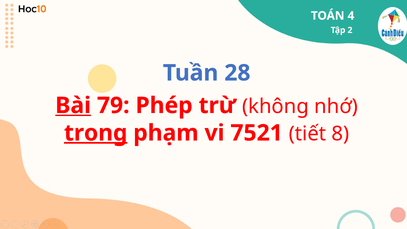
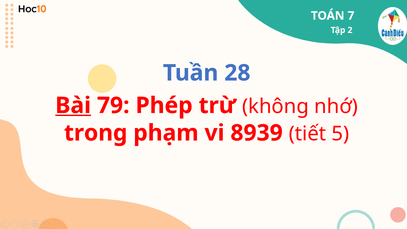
4: 4 -> 7
trong underline: present -> none
7521: 7521 -> 8939
8: 8 -> 5
